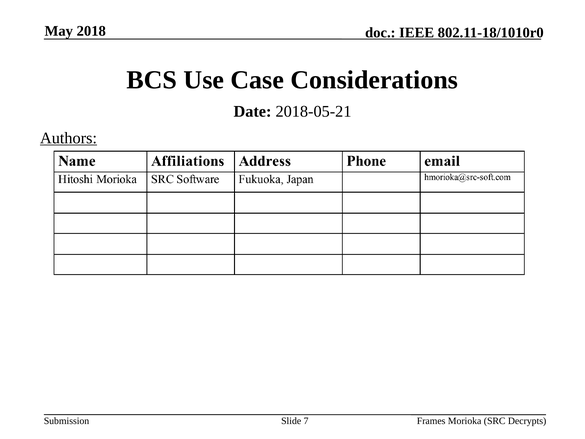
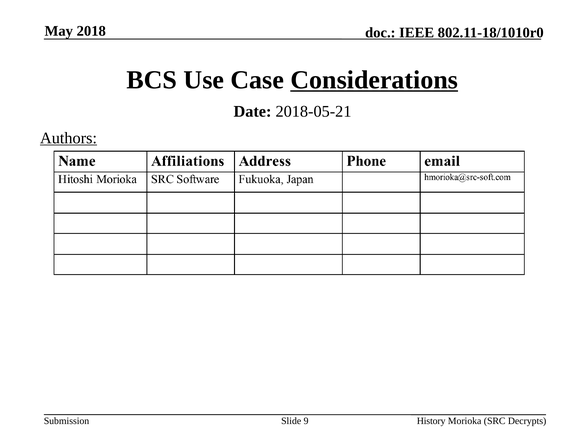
Considerations underline: none -> present
7: 7 -> 9
Frames: Frames -> History
